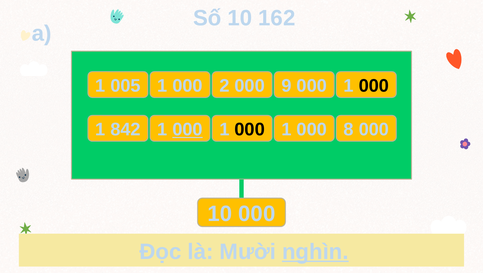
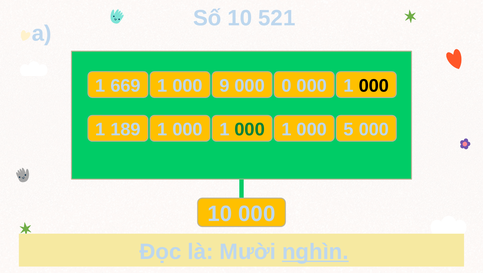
162: 162 -> 521
005: 005 -> 669
2: 2 -> 9
9: 9 -> 0
842: 842 -> 189
000 at (188, 129) underline: present -> none
000 at (250, 129) colour: black -> green
8: 8 -> 5
